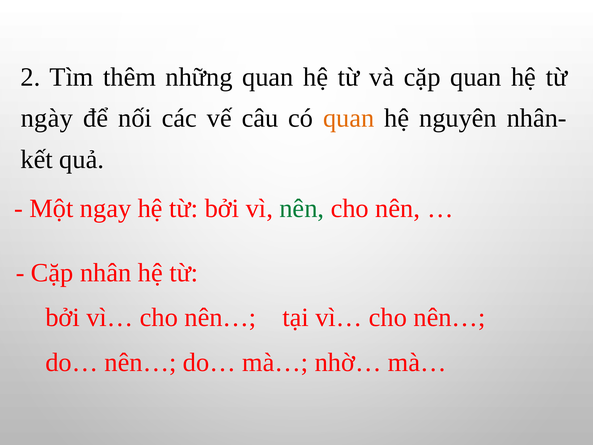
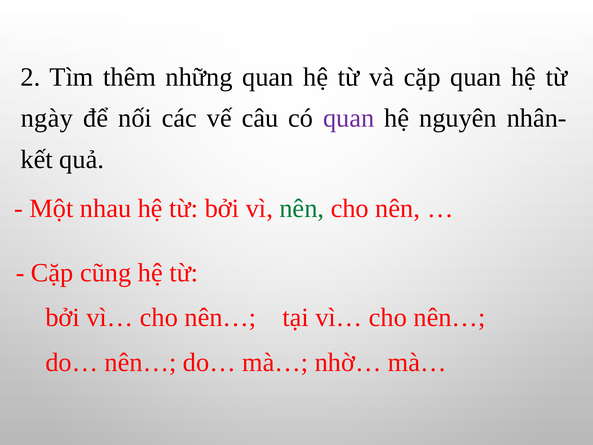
quan at (349, 118) colour: orange -> purple
ngay: ngay -> nhau
nhân: nhân -> cũng
